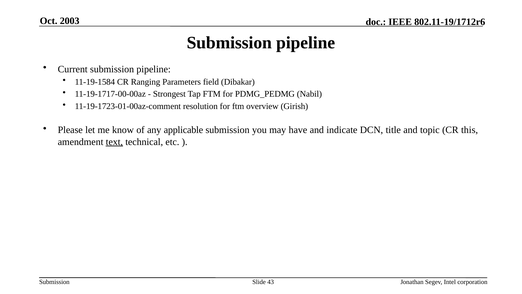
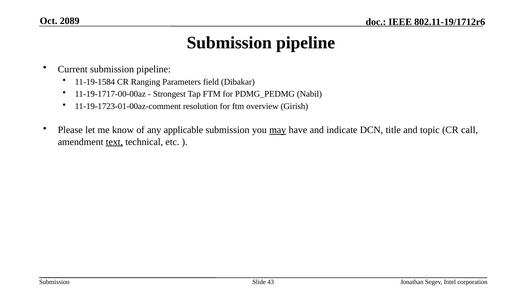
2003: 2003 -> 2089
may underline: none -> present
this: this -> call
